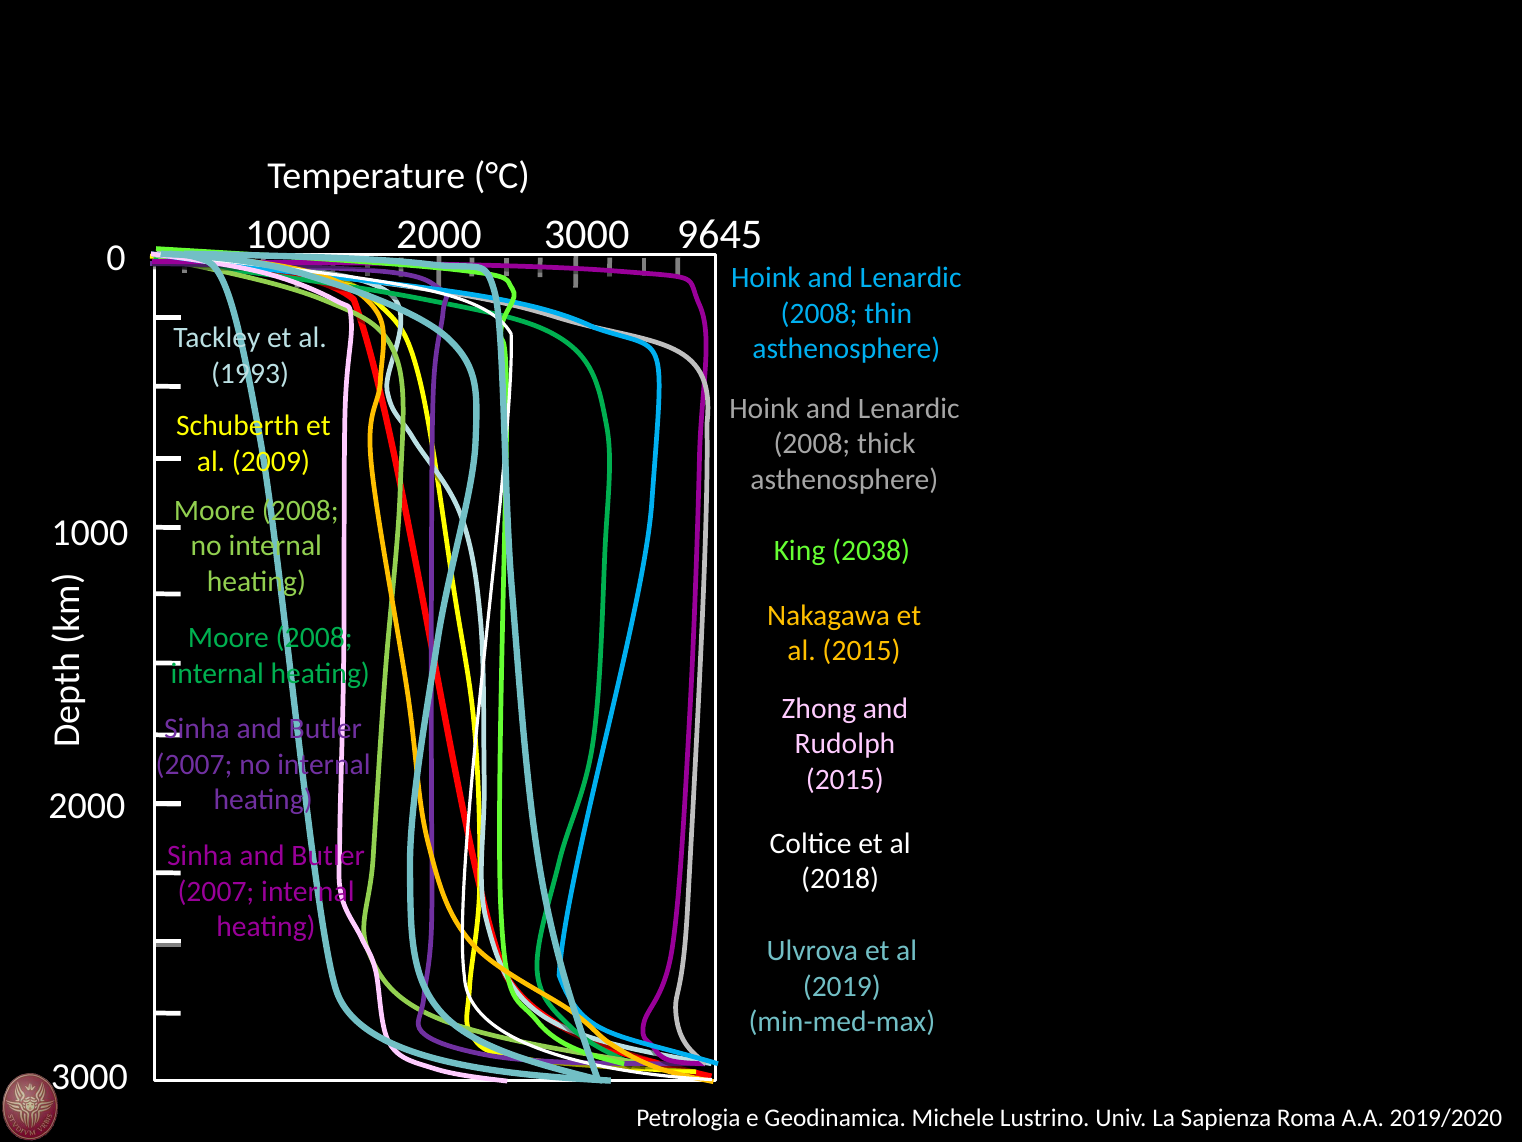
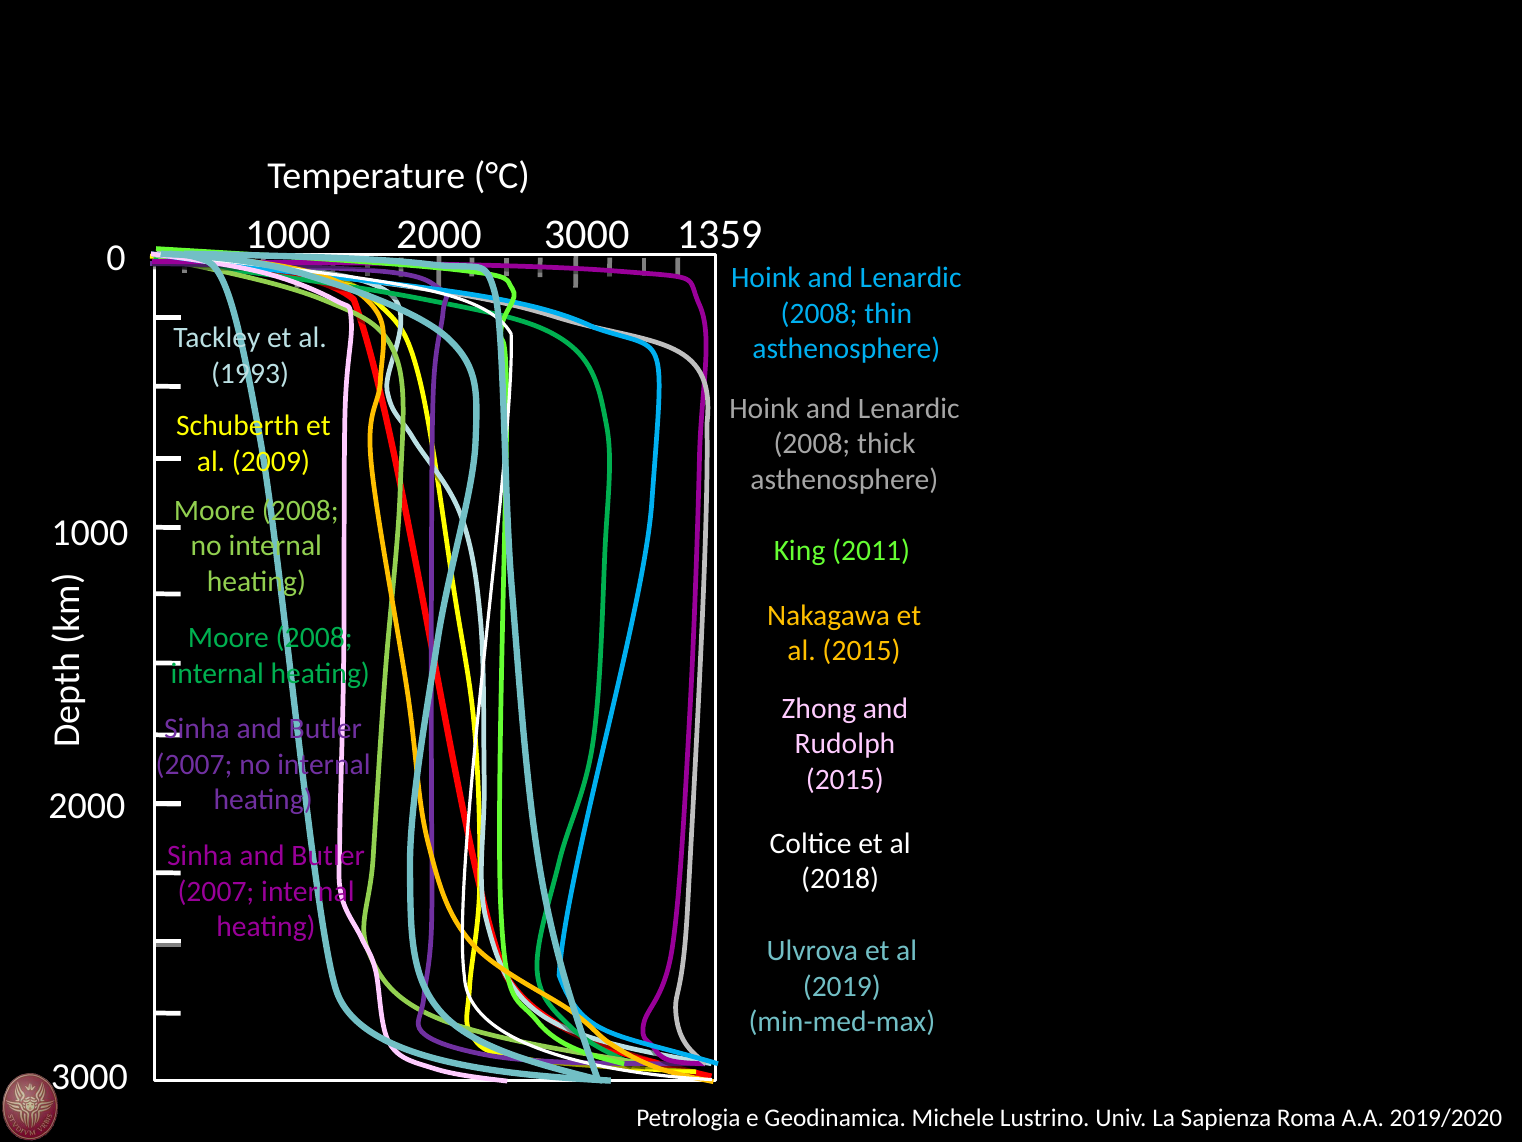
9645: 9645 -> 1359
2038: 2038 -> 2011
